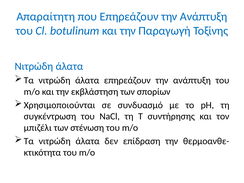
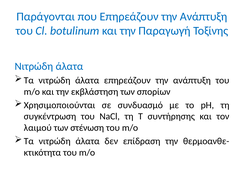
Απαραίτητη: Απαραίτητη -> Παράγονται
μπιζέλι: μπιζέλι -> λαιμού
